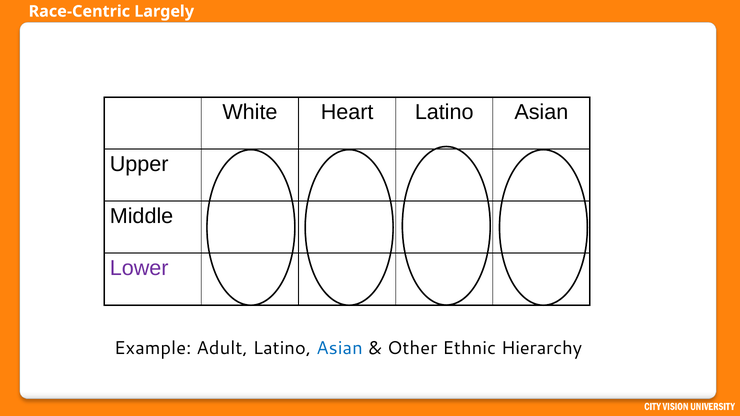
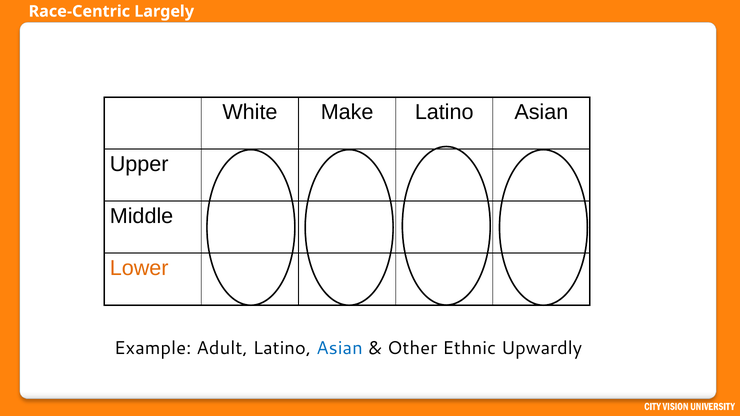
Heart: Heart -> Make
Lower colour: purple -> orange
Hierarchy: Hierarchy -> Upwardly
